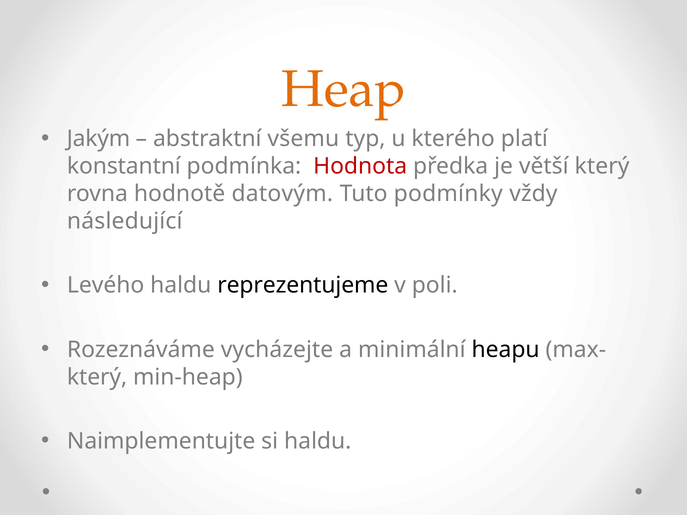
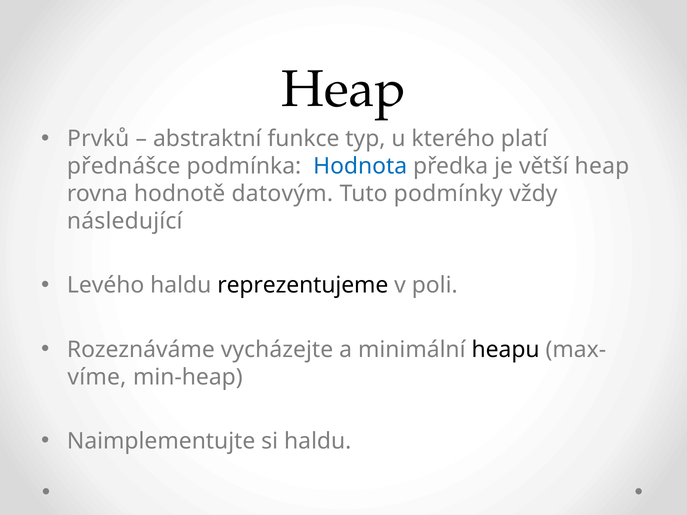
Heap at (343, 89) colour: orange -> black
Jakým: Jakým -> Prvků
všemu: všemu -> funkce
konstantní: konstantní -> přednášce
Hodnota colour: red -> blue
větší který: který -> heap
který at (97, 377): který -> víme
